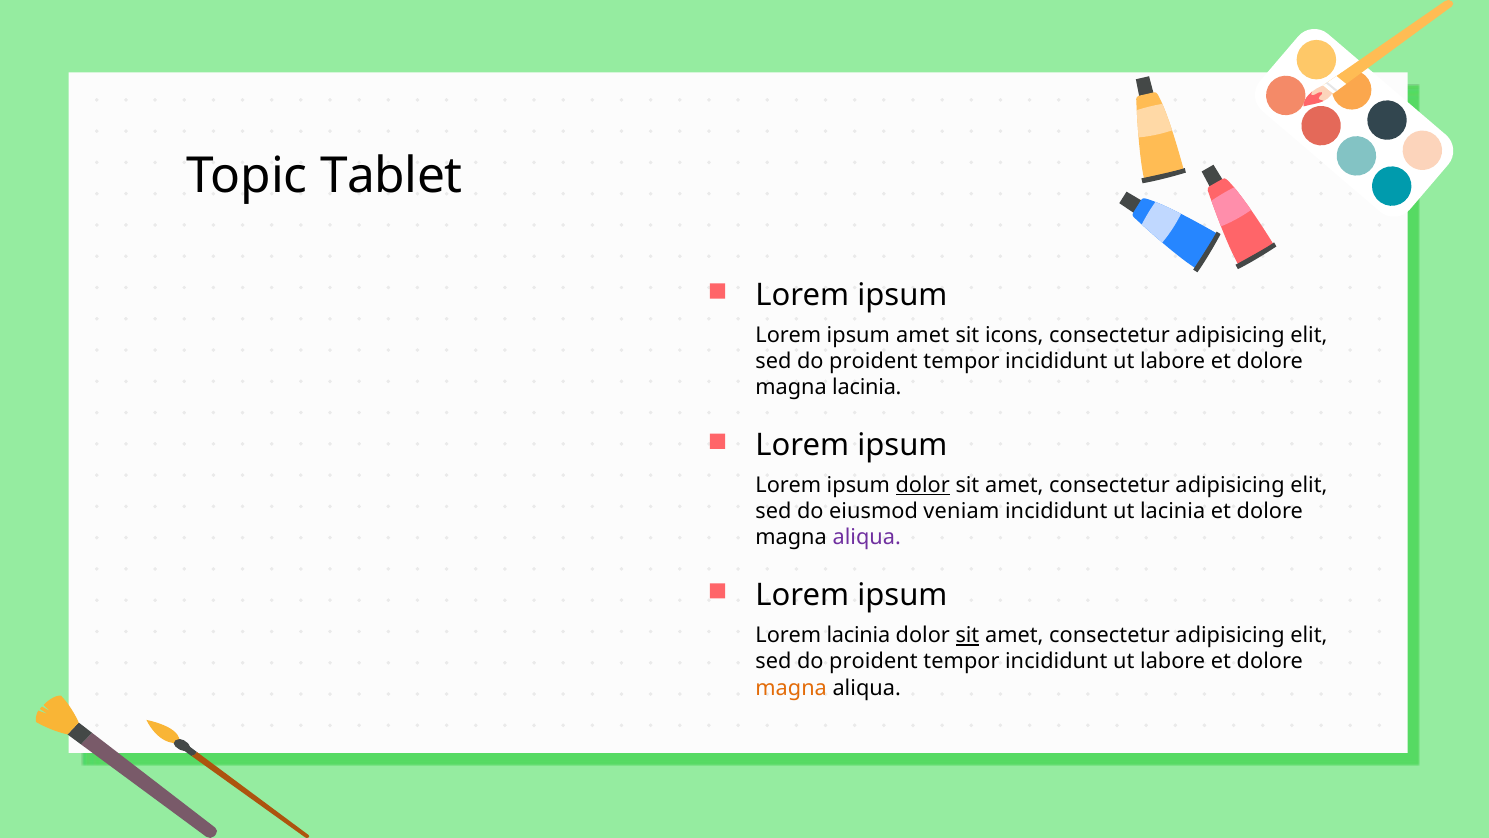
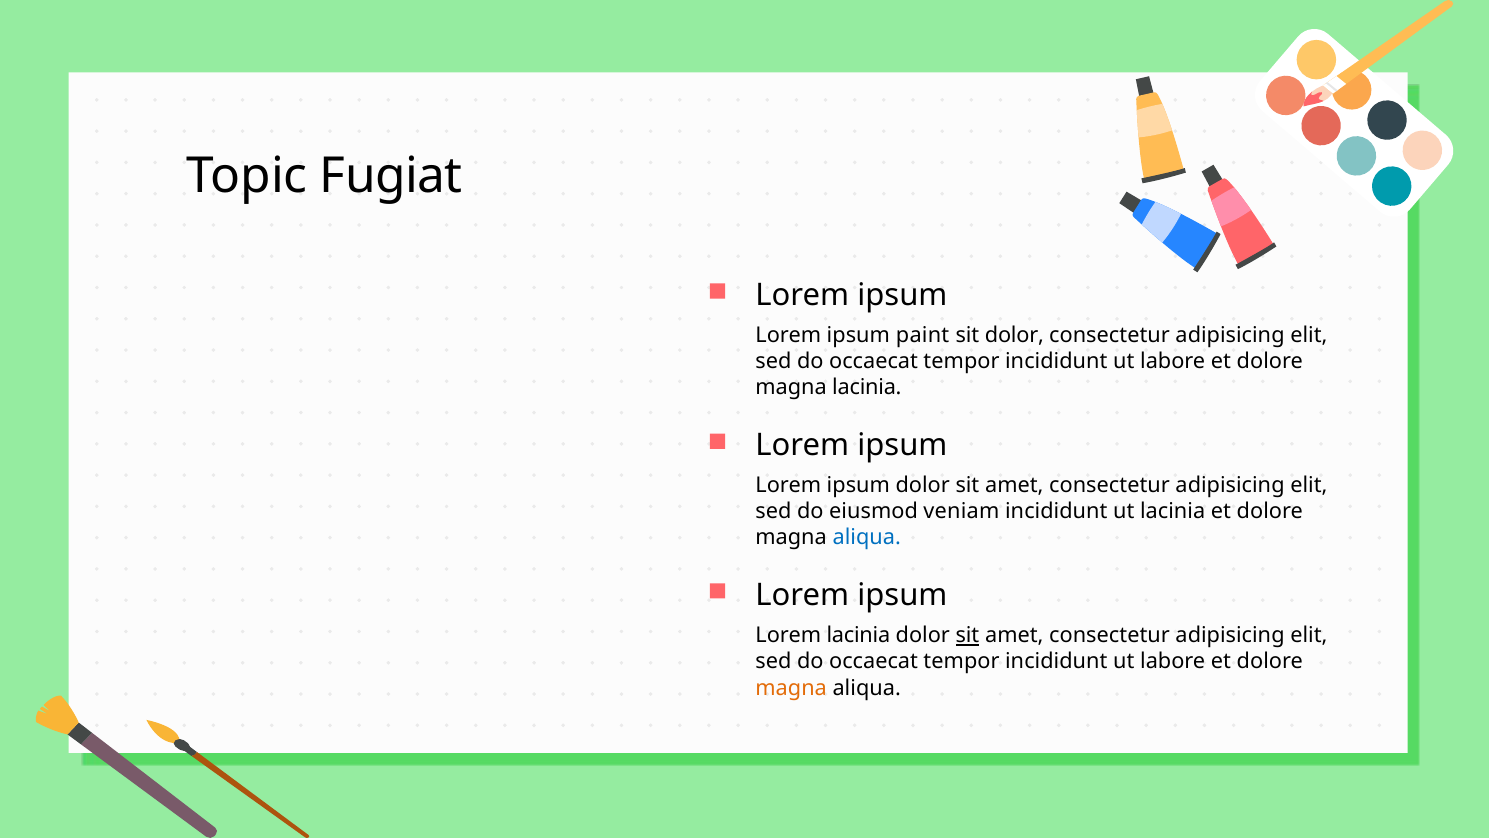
Tablet: Tablet -> Fugiat
ipsum amet: amet -> paint
sit icons: icons -> dolor
proident at (874, 361): proident -> occaecat
dolor at (923, 485) underline: present -> none
aliqua at (867, 537) colour: purple -> blue
proident at (874, 661): proident -> occaecat
